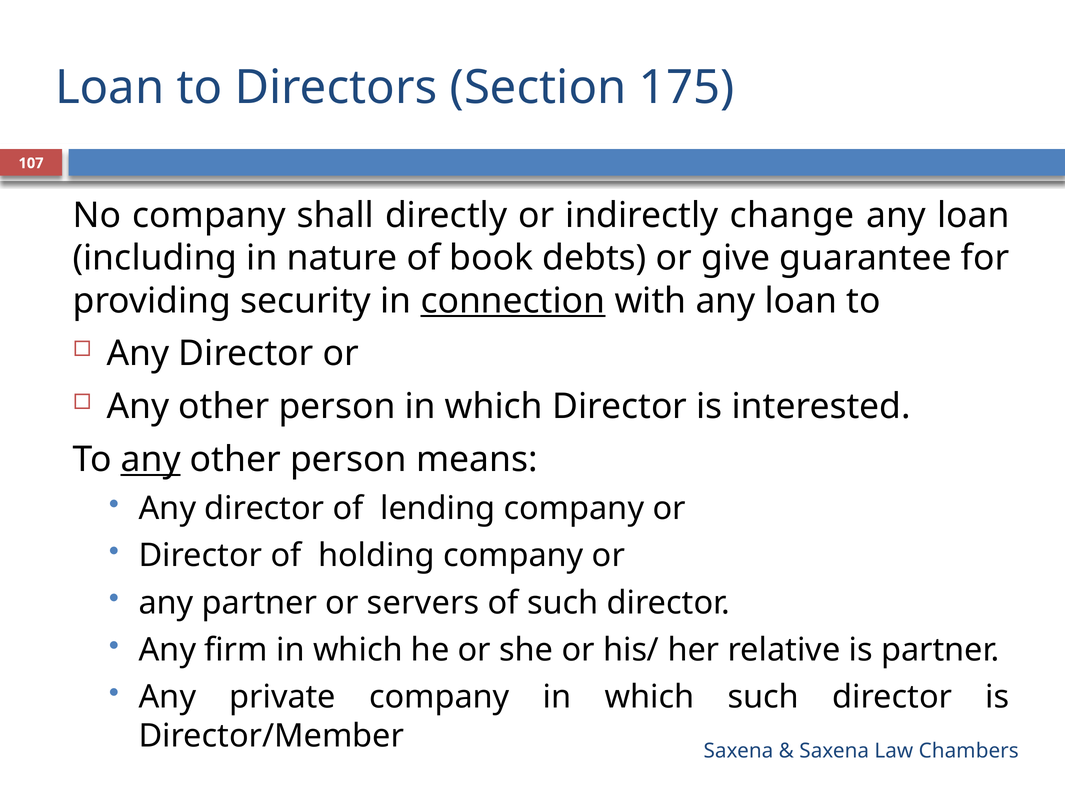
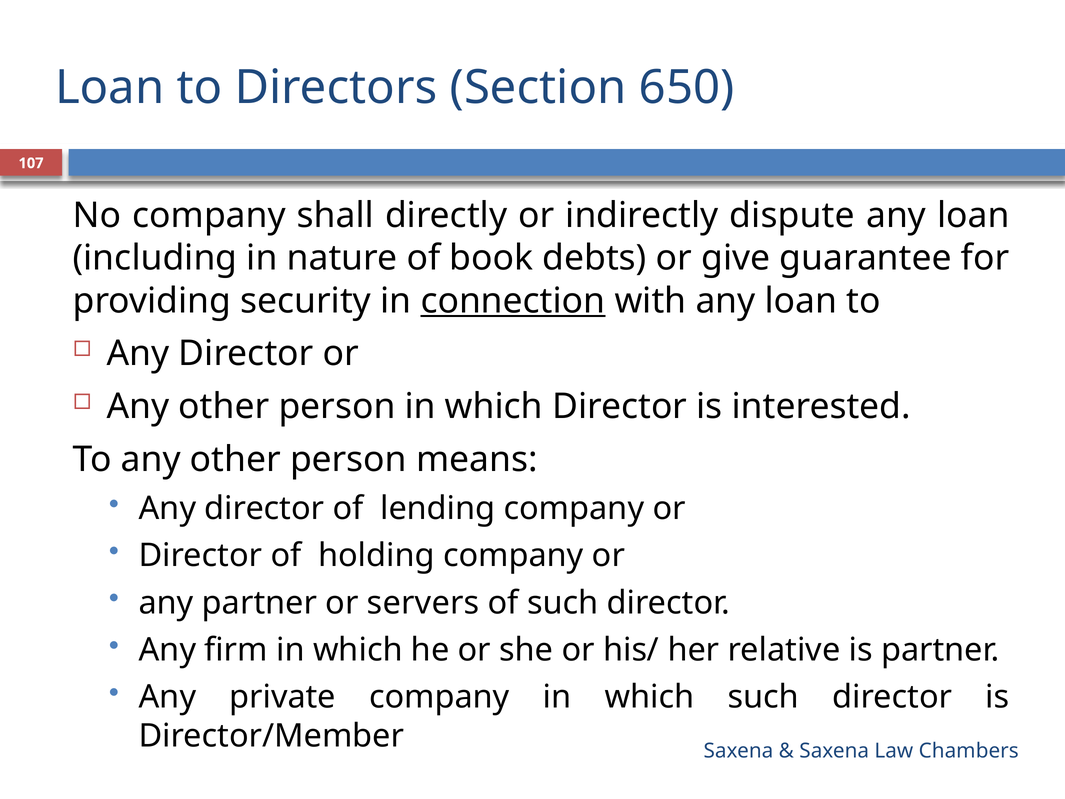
175: 175 -> 650
change: change -> dispute
any at (151, 460) underline: present -> none
